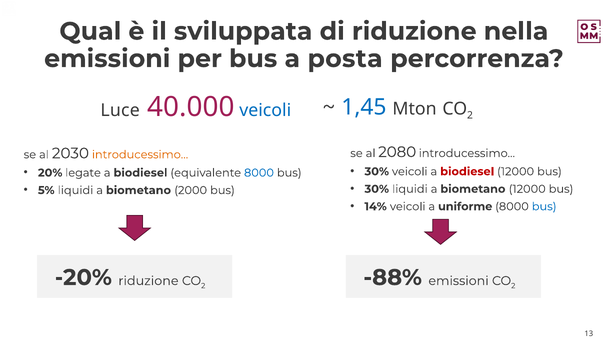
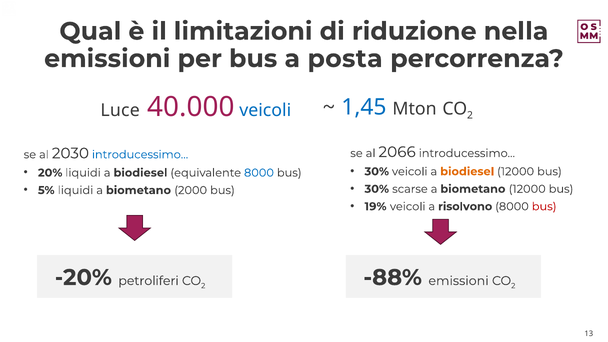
sviluppata: sviluppata -> limitazioni
2080: 2080 -> 2066
introducessimo… at (140, 155) colour: orange -> blue
biodiesel at (467, 172) colour: red -> orange
20% legate: legate -> liquidi
30% liquidi: liquidi -> scarse
14%: 14% -> 19%
uniforme: uniforme -> risolvono
bus at (544, 206) colour: blue -> red
-20% riduzione: riduzione -> petroliferi
